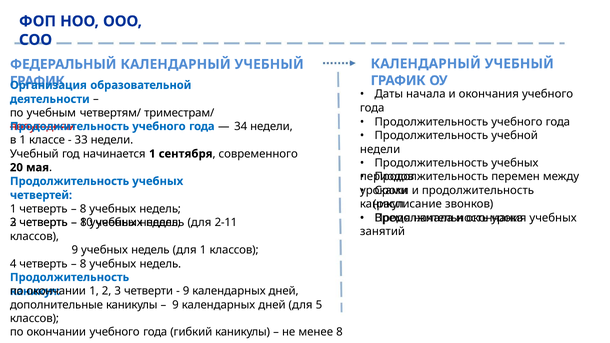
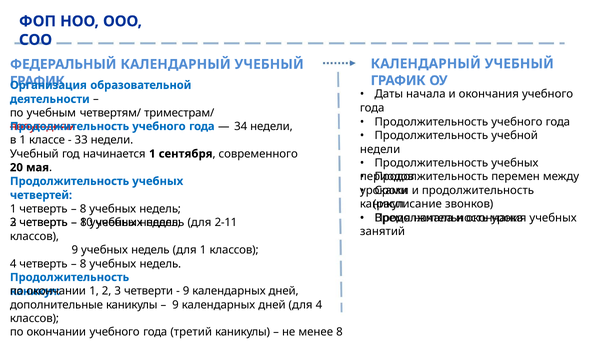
для 5: 5 -> 4
гибкий: гибкий -> третий
